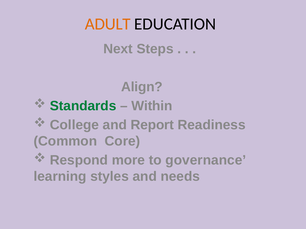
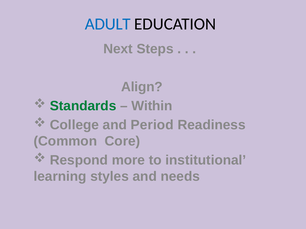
ADULT colour: orange -> blue
Report: Report -> Period
governance: governance -> institutional
